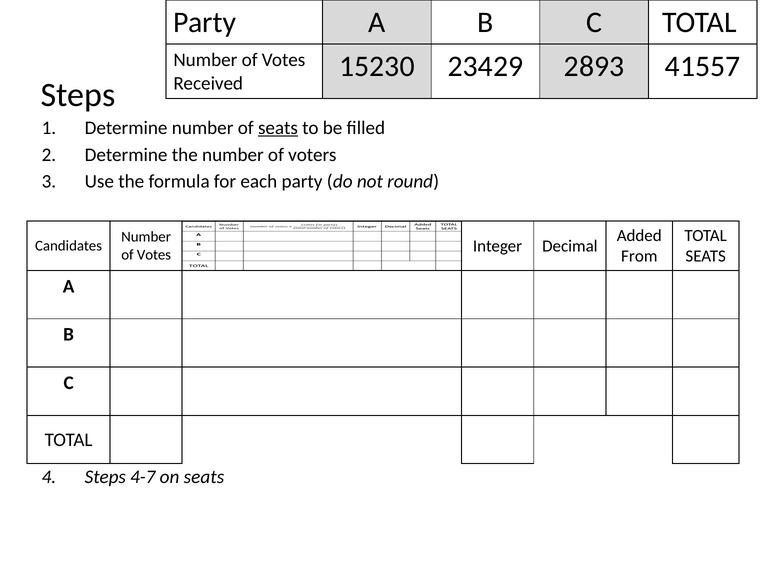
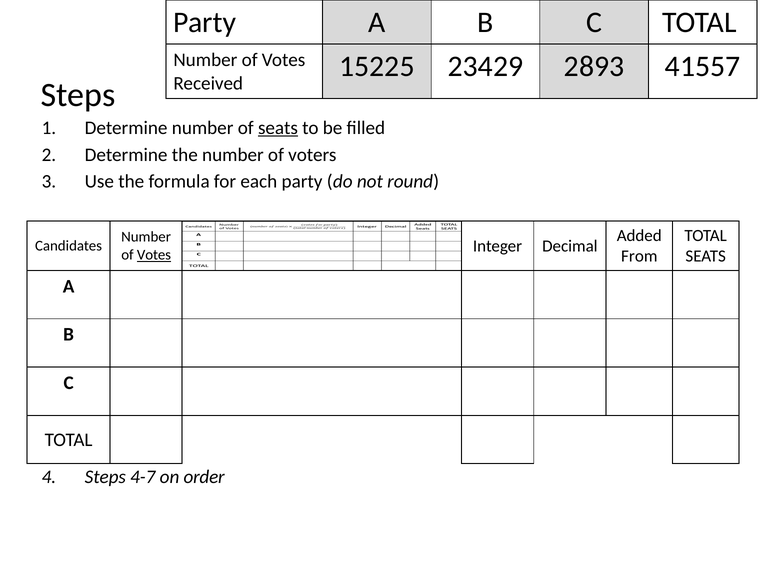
15230: 15230 -> 15225
Votes at (154, 255) underline: none -> present
on seats: seats -> order
